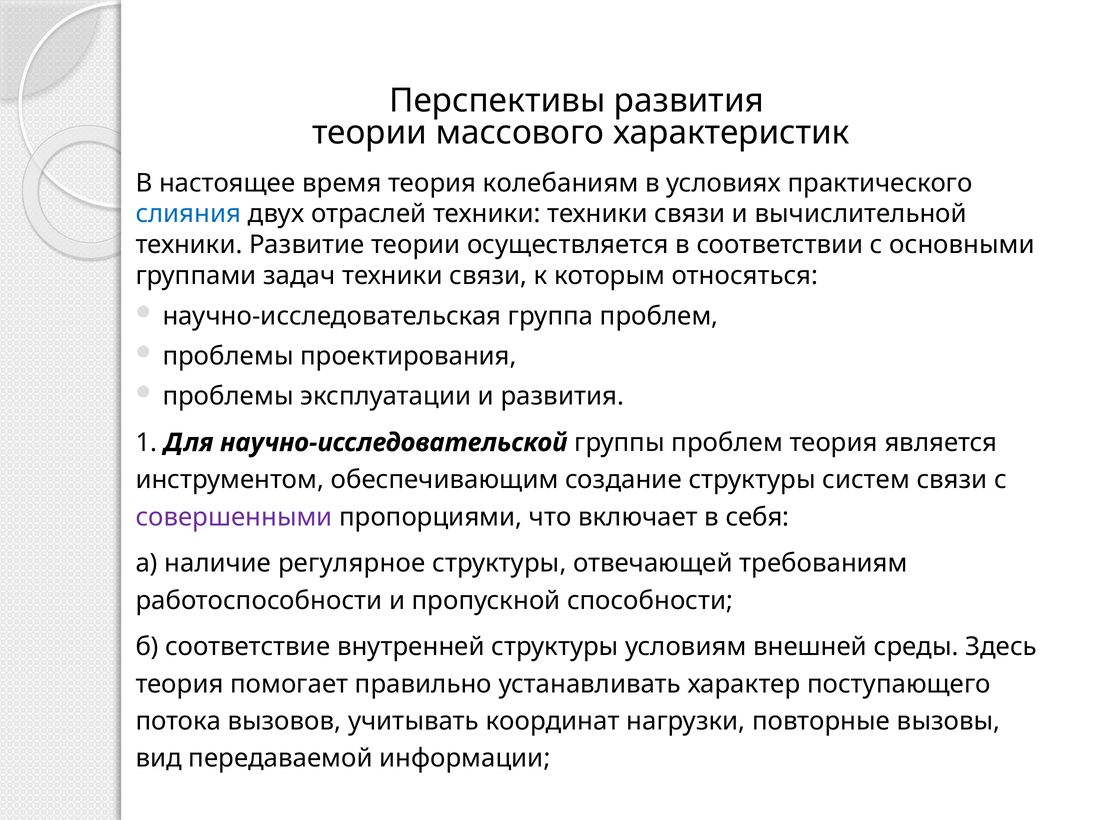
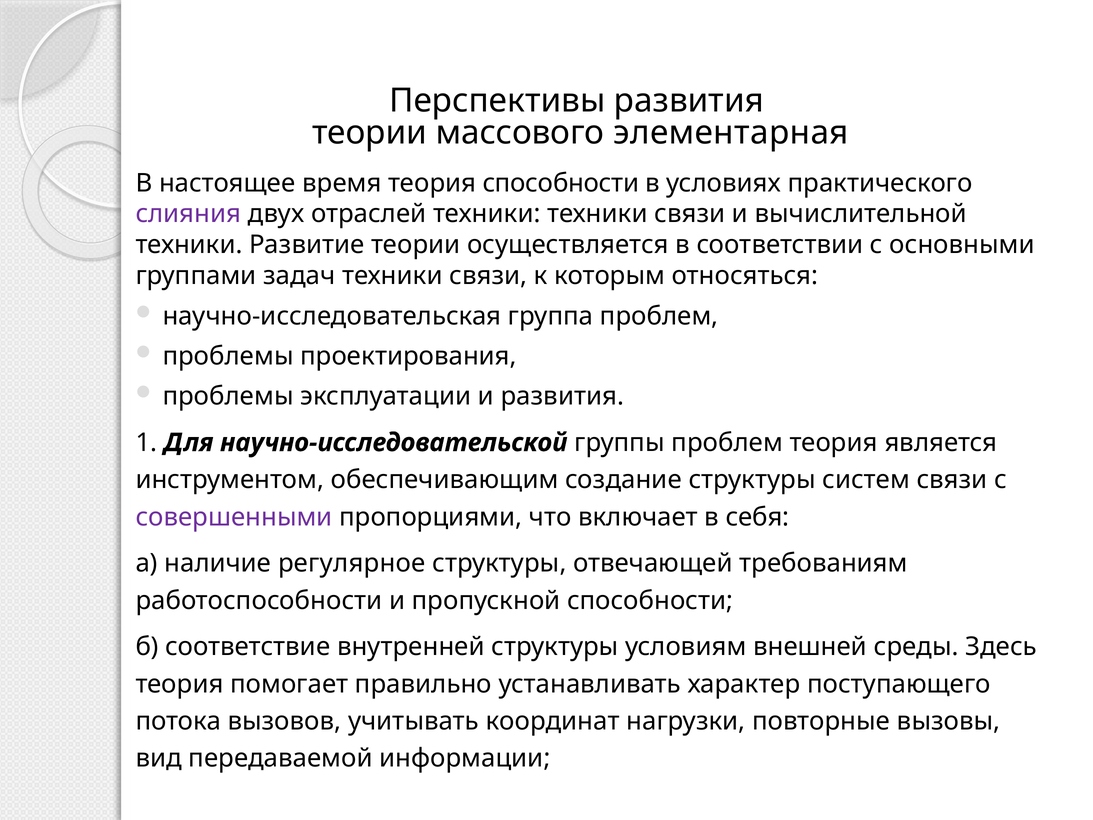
характеристик: характеристик -> элементарная
теория колебаниям: колебаниям -> способности
слияния colour: blue -> purple
